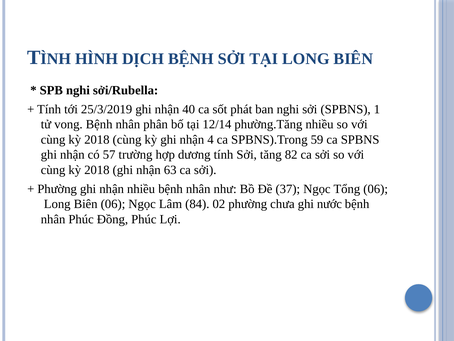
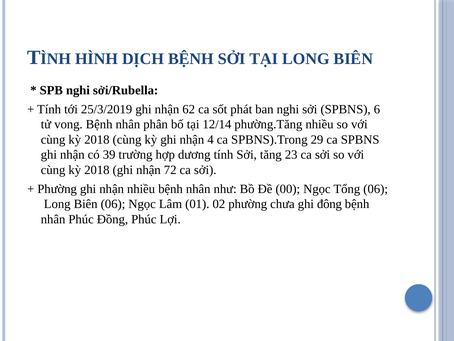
40: 40 -> 62
1: 1 -> 6
59: 59 -> 29
57: 57 -> 39
82: 82 -> 23
63: 63 -> 72
37: 37 -> 00
84: 84 -> 01
nước: nước -> đông
